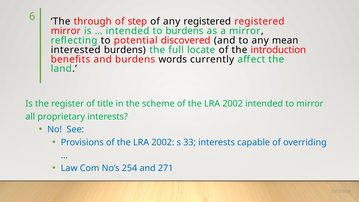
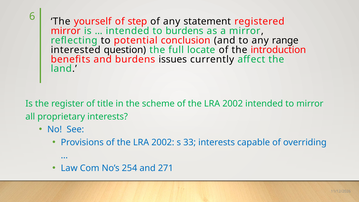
through: through -> yourself
any registered: registered -> statement
discovered: discovered -> conclusion
mean: mean -> range
interested burdens: burdens -> question
words: words -> issues
